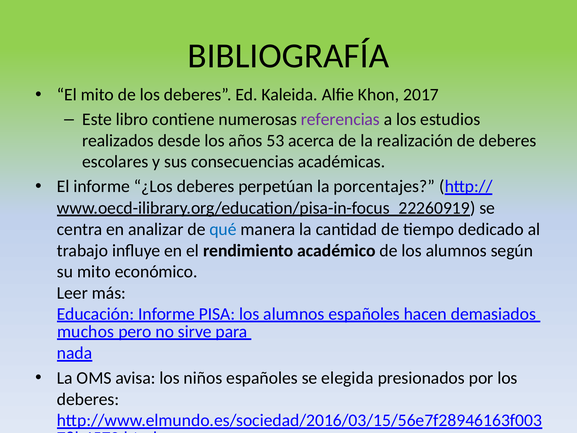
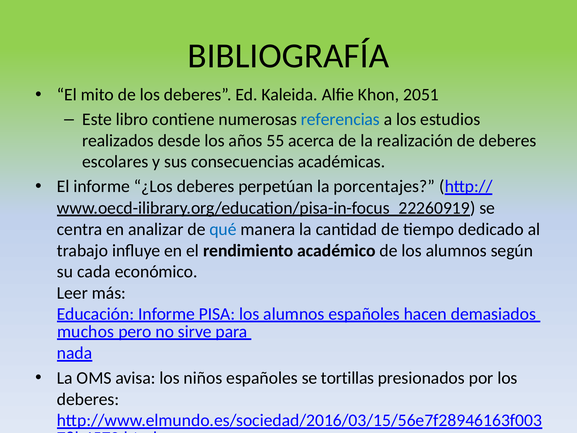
2017: 2017 -> 2051
referencias colour: purple -> blue
53: 53 -> 55
su mito: mito -> cada
elegida: elegida -> tortillas
